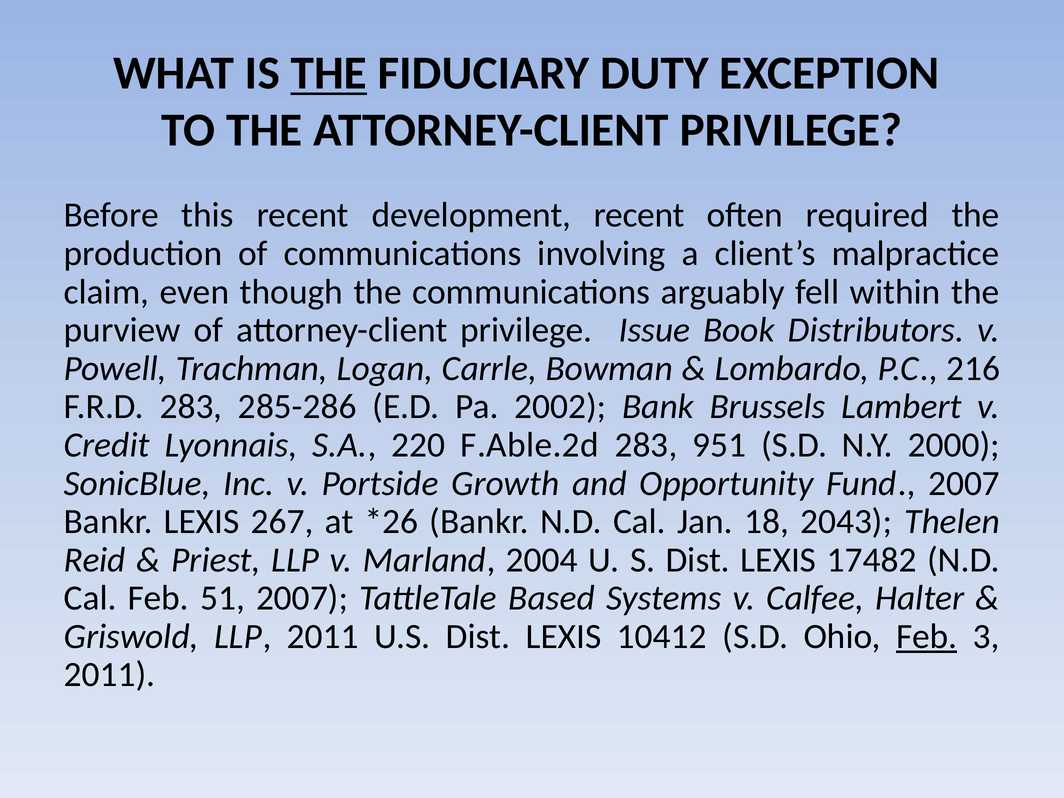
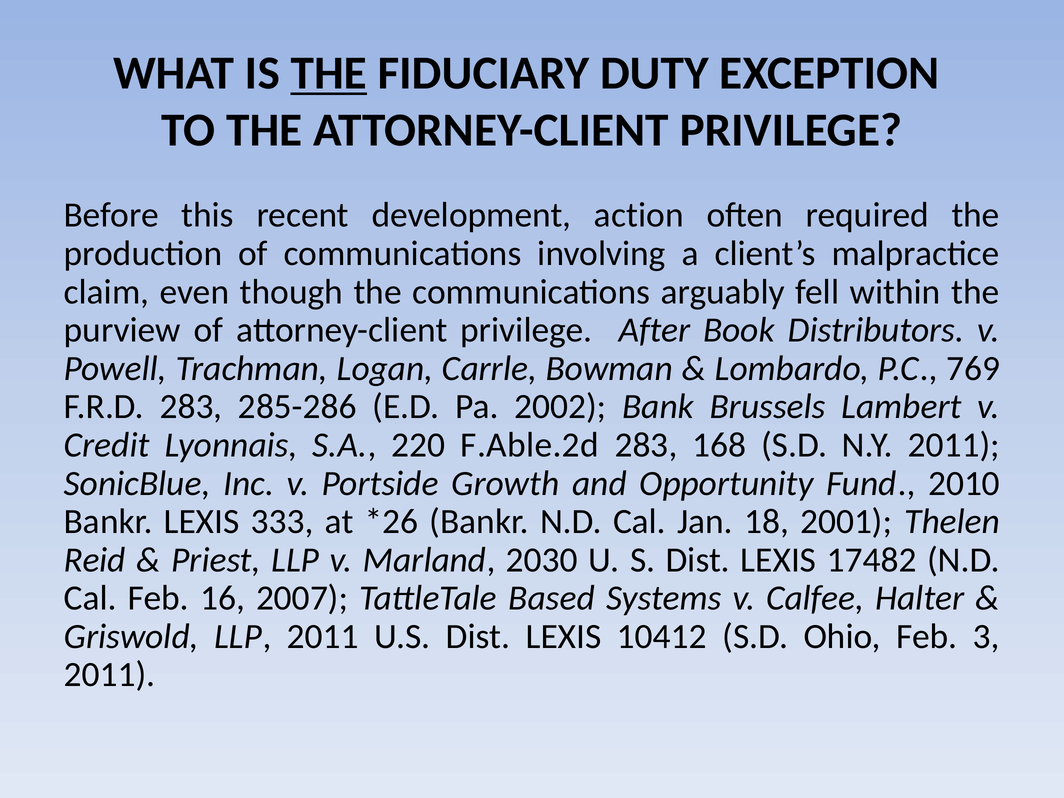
development recent: recent -> action
Issue: Issue -> After
216: 216 -> 769
951: 951 -> 168
N.Y 2000: 2000 -> 2011
Fund 2007: 2007 -> 2010
267: 267 -> 333
2043: 2043 -> 2001
2004: 2004 -> 2030
51: 51 -> 16
Feb at (927, 636) underline: present -> none
